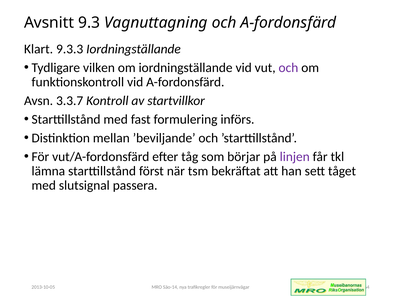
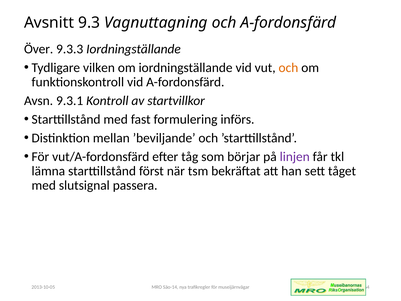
Klart: Klart -> Över
och at (288, 68) colour: purple -> orange
3.3.7: 3.3.7 -> 9.3.1
